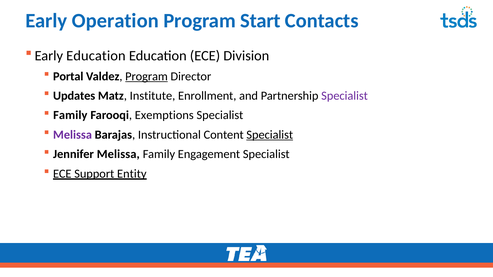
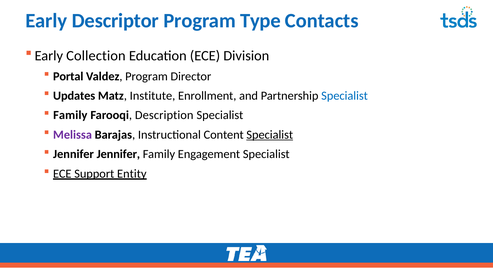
Operation: Operation -> Descriptor
Start: Start -> Type
Early Education: Education -> Collection
Program at (147, 76) underline: present -> none
Specialist at (345, 96) colour: purple -> blue
Exemptions: Exemptions -> Description
Jennifer Melissa: Melissa -> Jennifer
